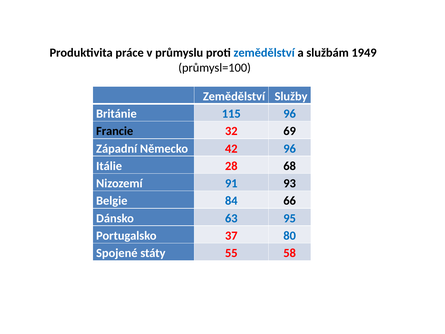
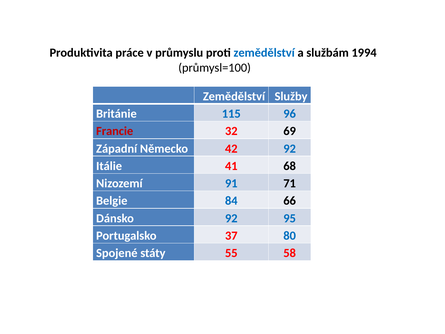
1949: 1949 -> 1994
Francie colour: black -> red
42 96: 96 -> 92
28: 28 -> 41
93: 93 -> 71
Dánsko 63: 63 -> 92
